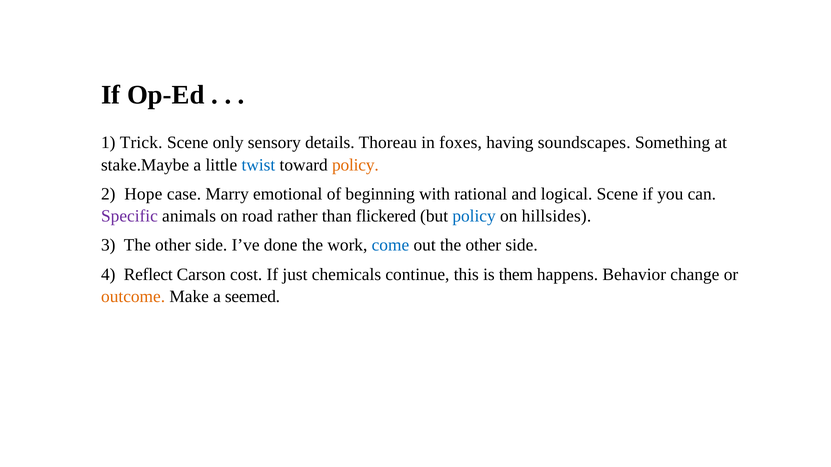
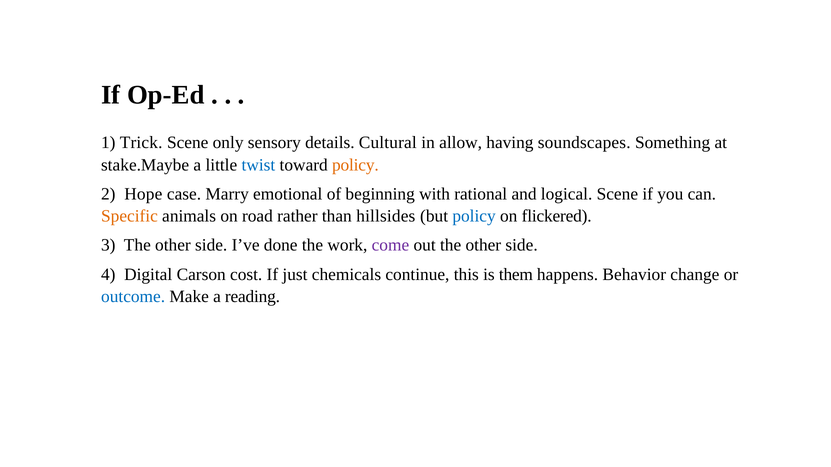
Thoreau: Thoreau -> Cultural
foxes: foxes -> allow
Specific colour: purple -> orange
flickered: flickered -> hillsides
hillsides: hillsides -> flickered
come colour: blue -> purple
Reflect: Reflect -> Digital
outcome colour: orange -> blue
seemed: seemed -> reading
